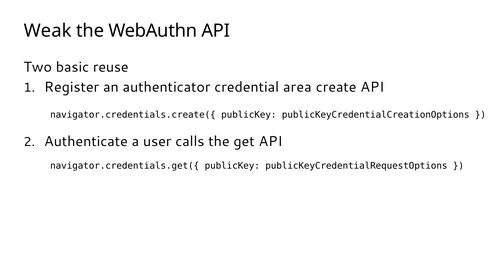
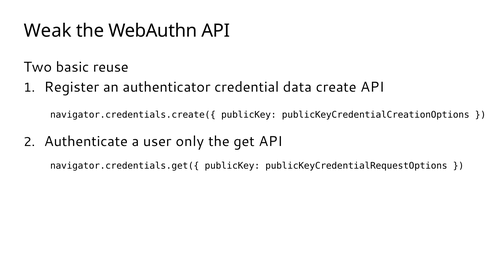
area: area -> data
calls: calls -> only
